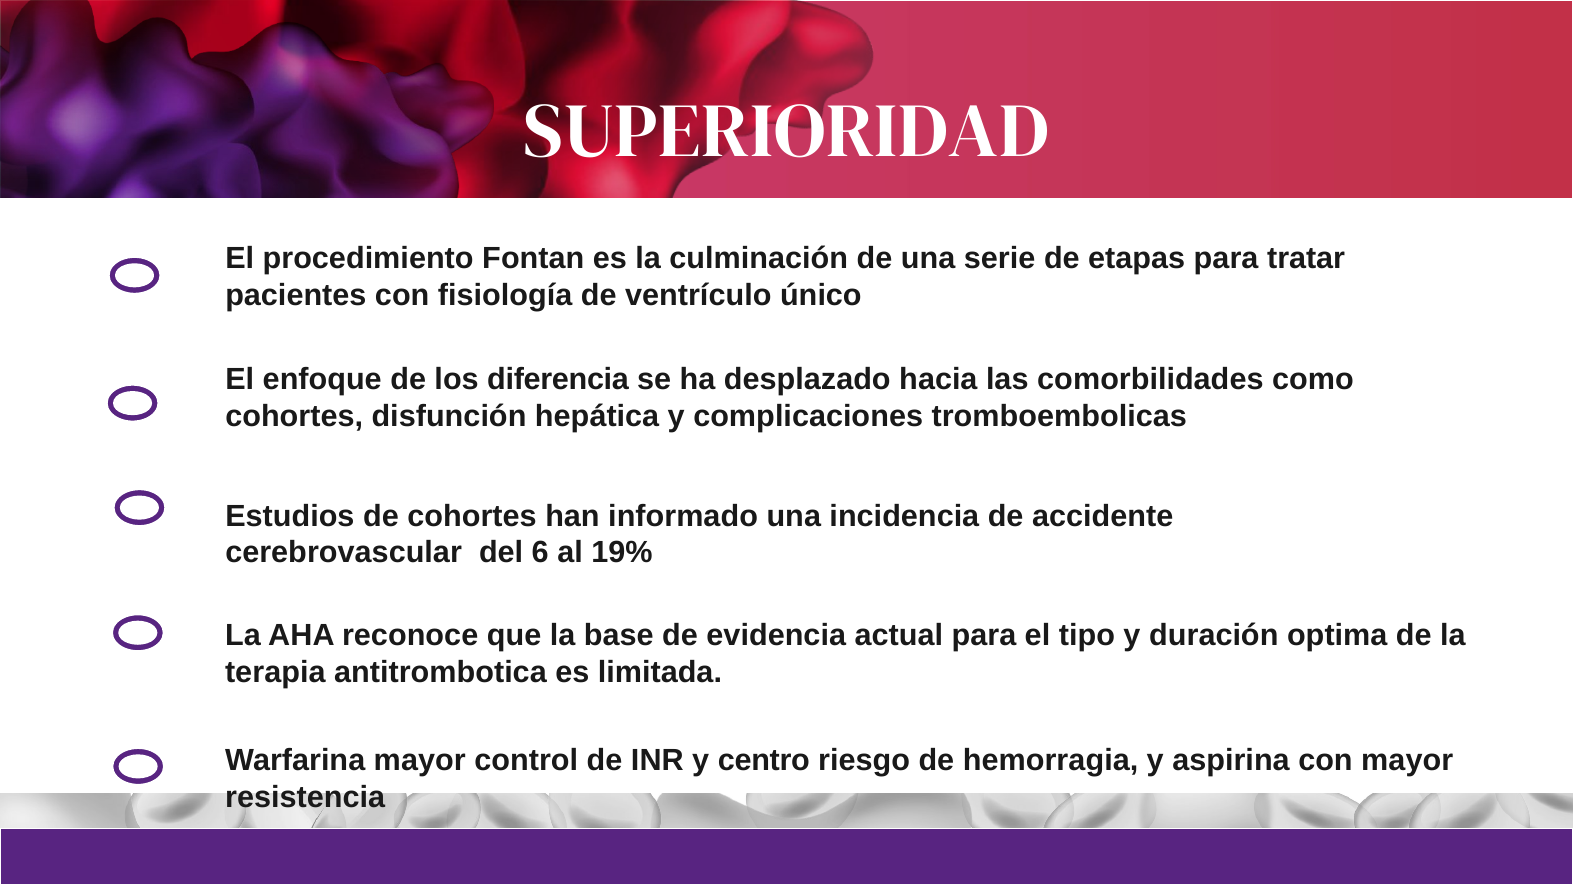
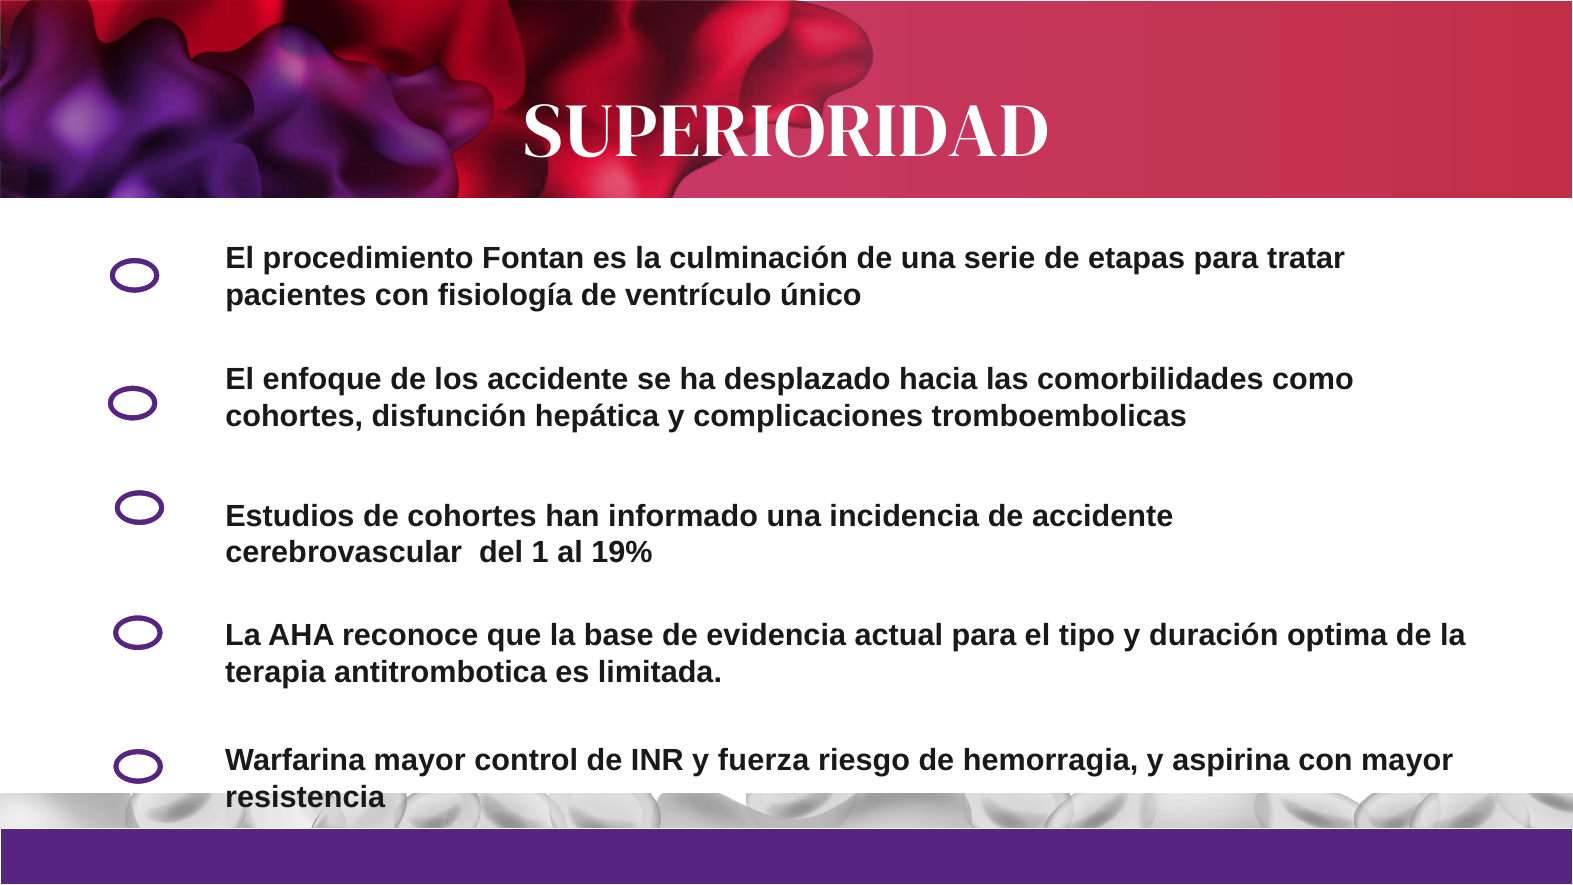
los diferencia: diferencia -> accidente
6: 6 -> 1
centro: centro -> fuerza
